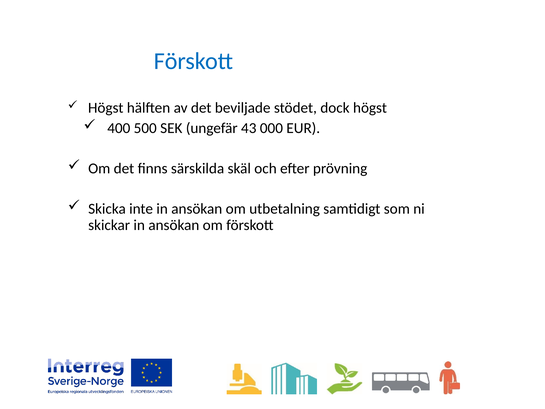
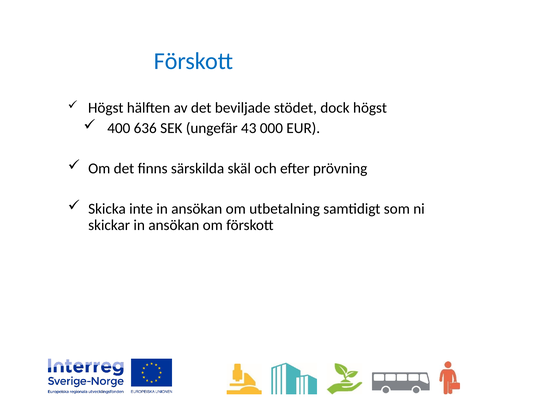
500: 500 -> 636
